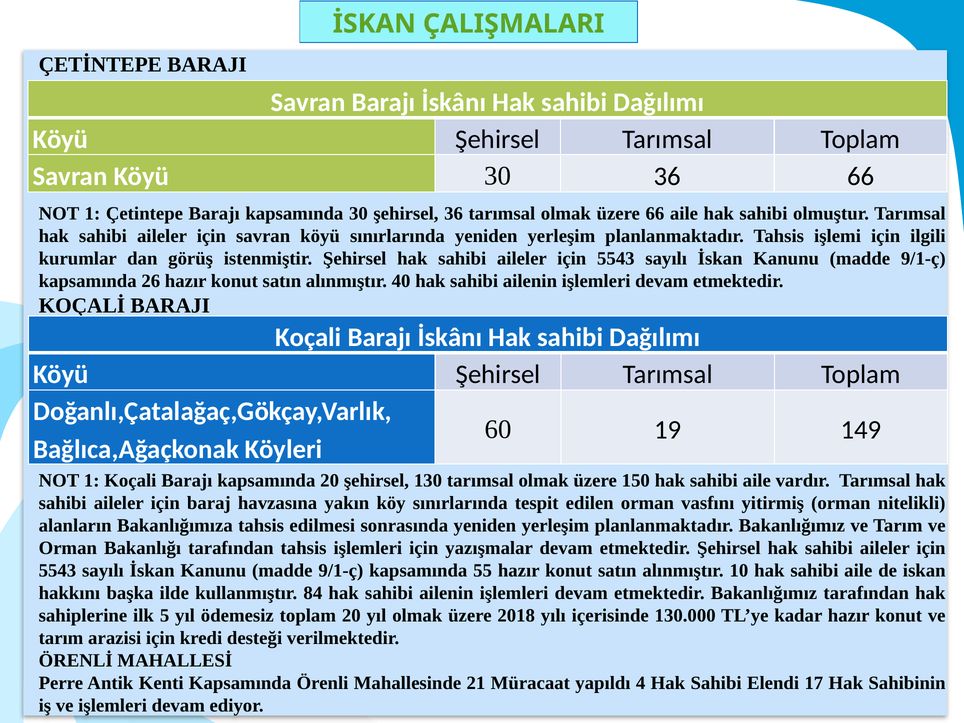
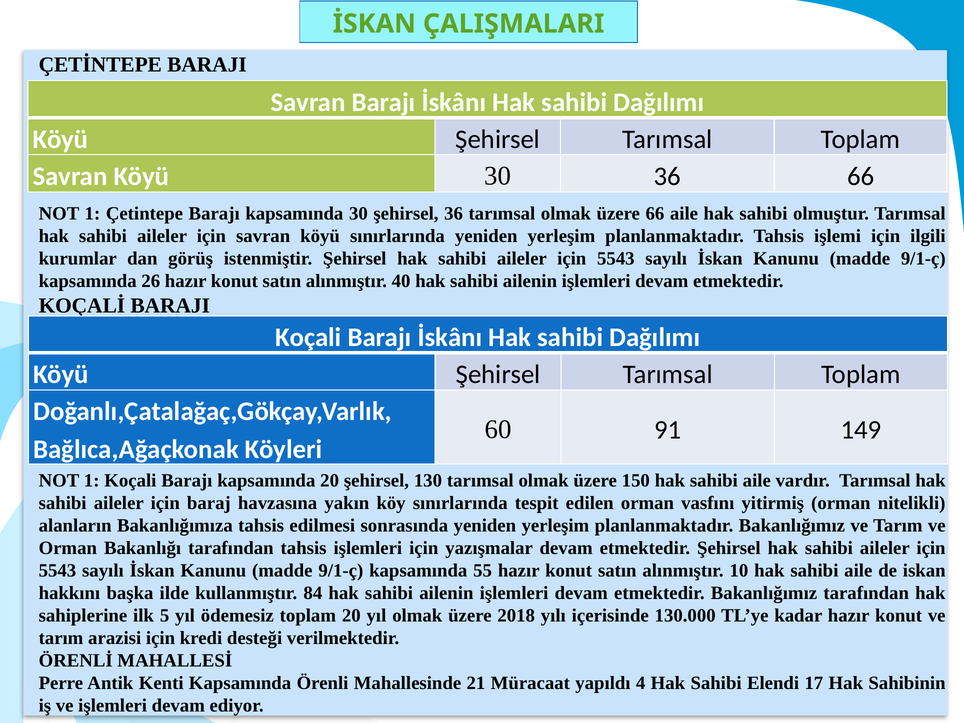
19: 19 -> 91
